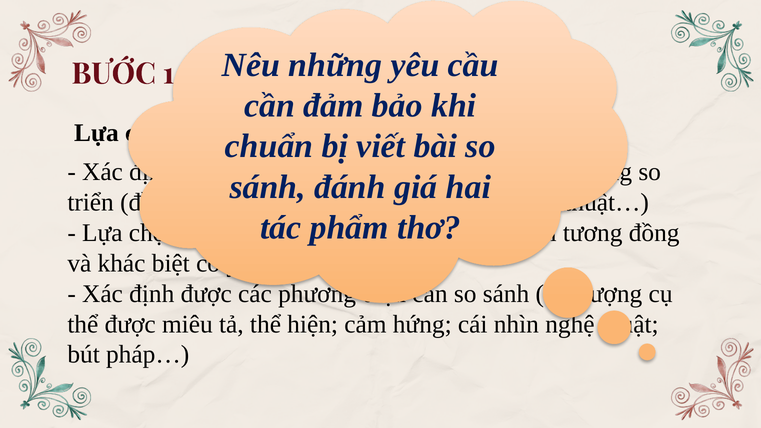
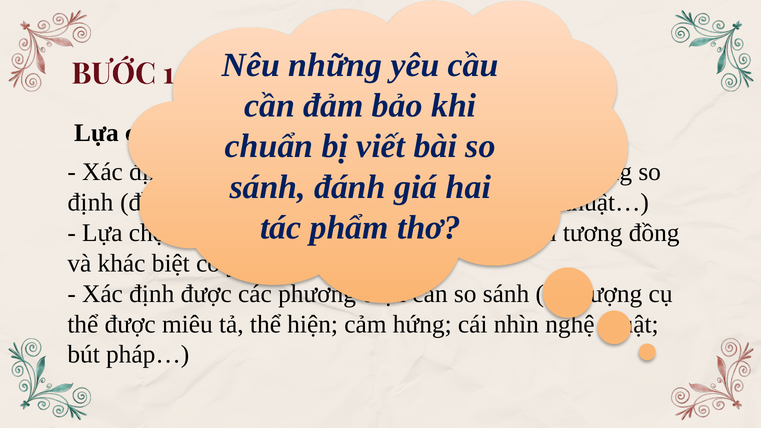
triển at (91, 202): triển -> định
